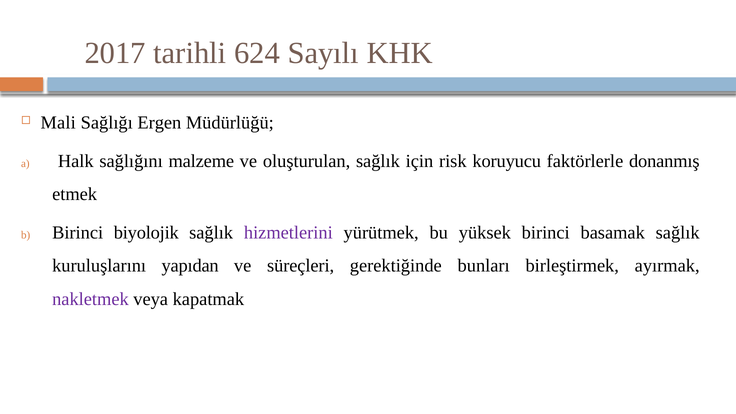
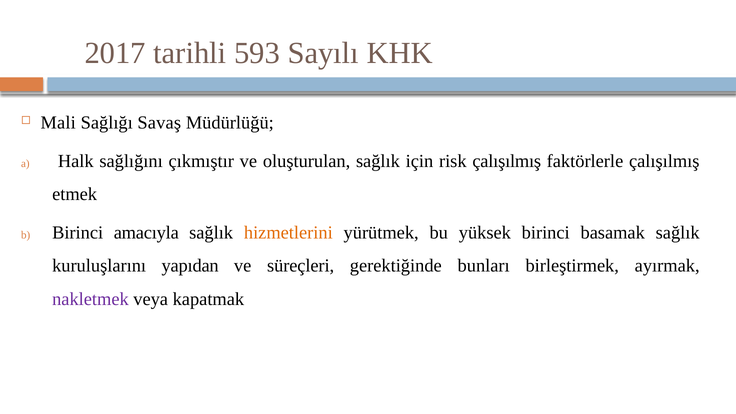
624: 624 -> 593
Ergen: Ergen -> Savaş
malzeme: malzeme -> çıkmıştır
risk koruyucu: koruyucu -> çalışılmış
faktörlerle donanmış: donanmış -> çalışılmış
biyolojik: biyolojik -> amacıyla
hizmetlerini colour: purple -> orange
